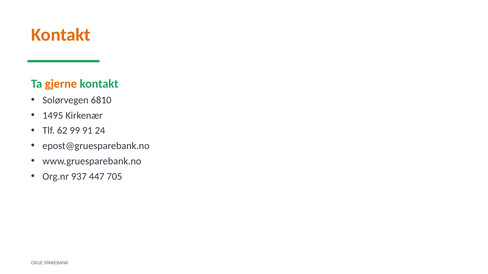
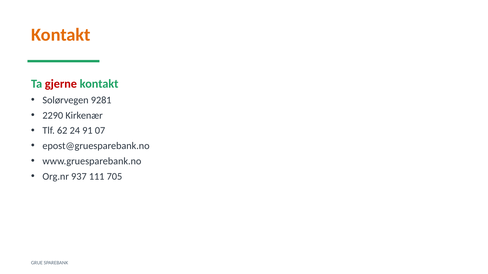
gjerne colour: orange -> red
6810: 6810 -> 9281
1495: 1495 -> 2290
99: 99 -> 24
24: 24 -> 07
447: 447 -> 111
